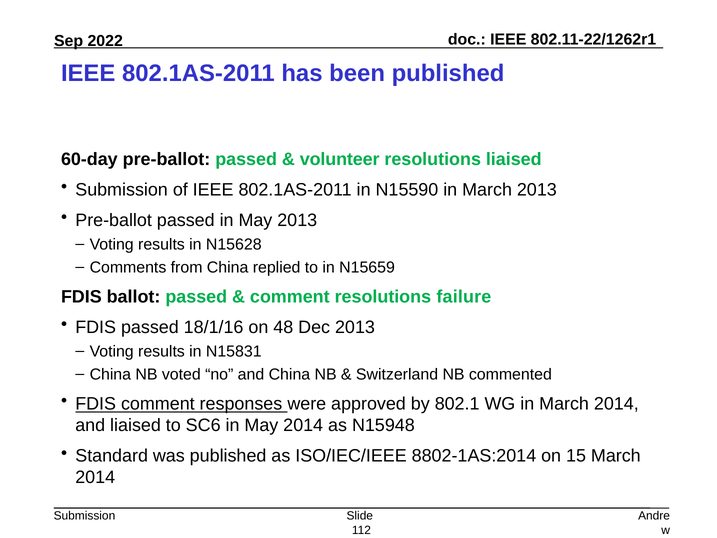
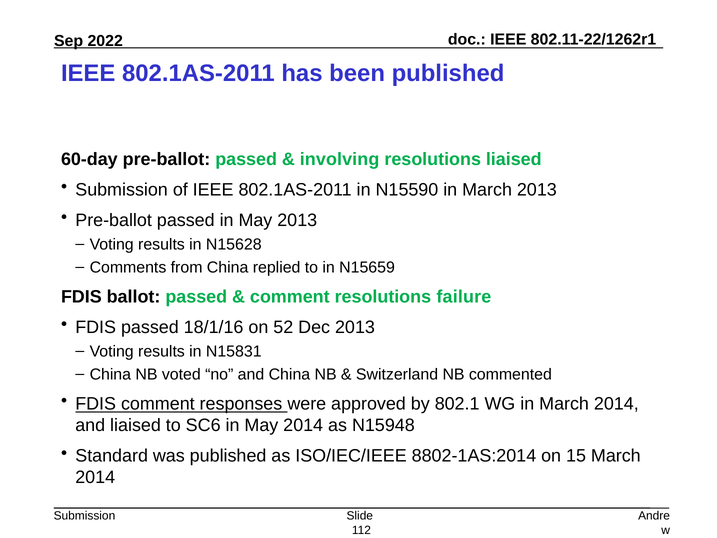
volunteer: volunteer -> involving
48: 48 -> 52
